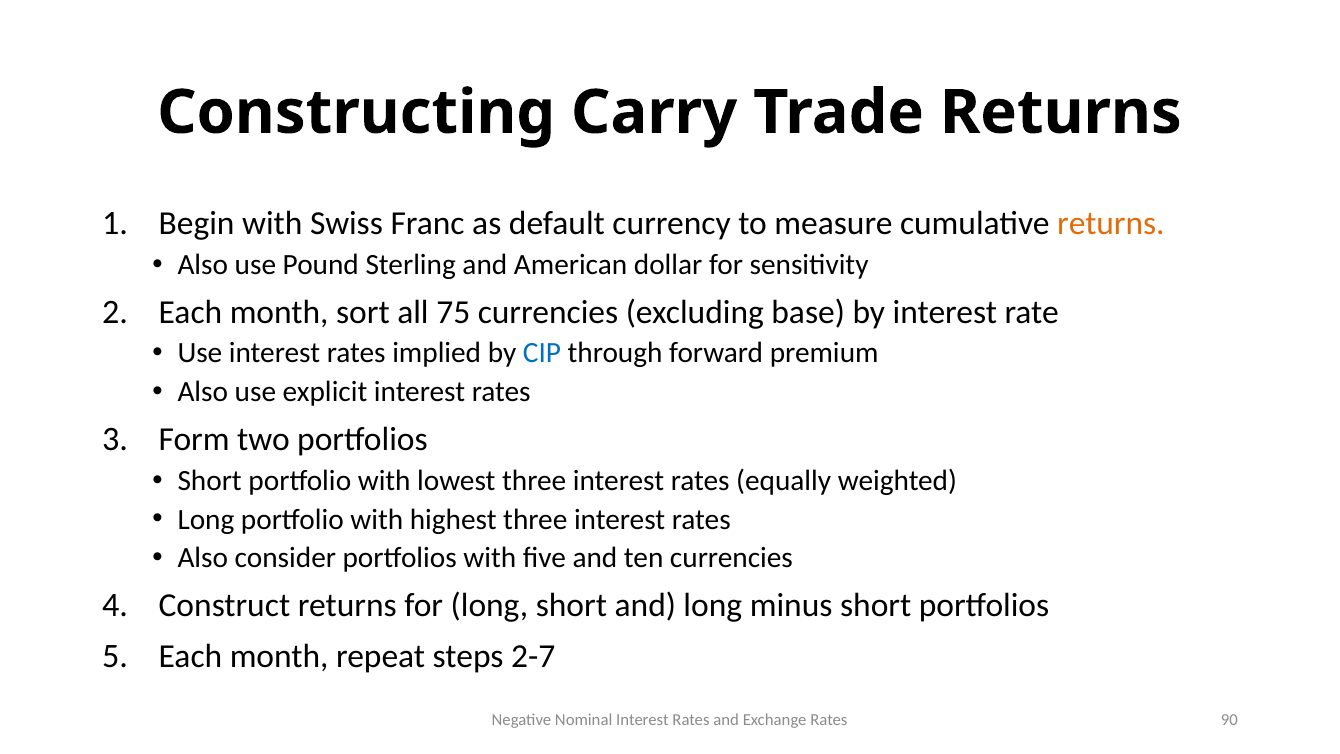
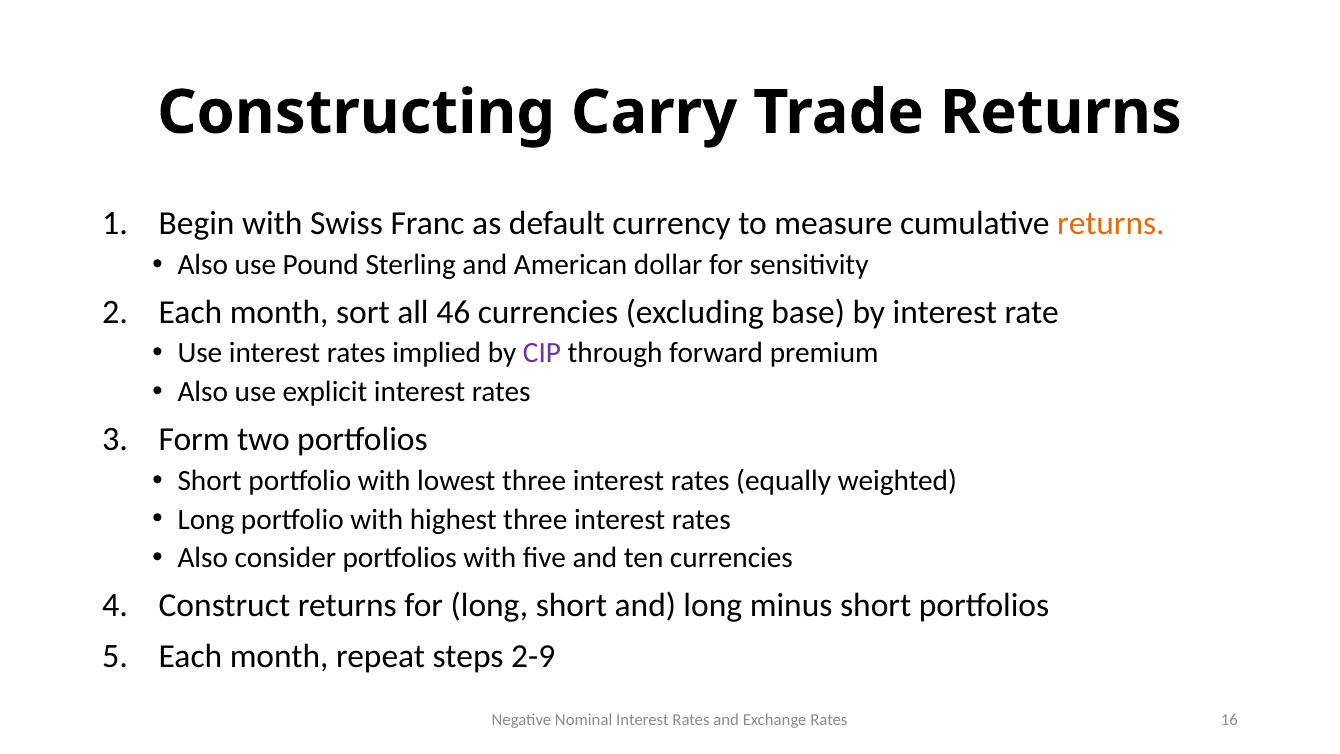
75: 75 -> 46
CIP colour: blue -> purple
2-7: 2-7 -> 2-9
90: 90 -> 16
